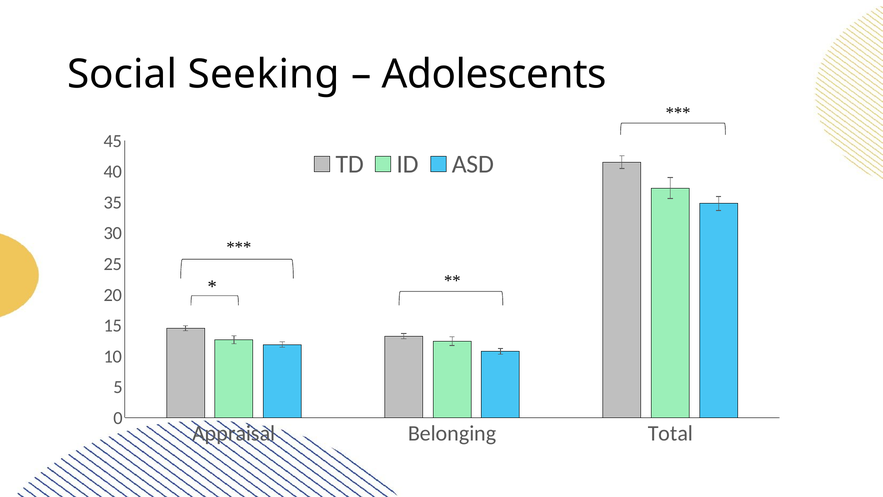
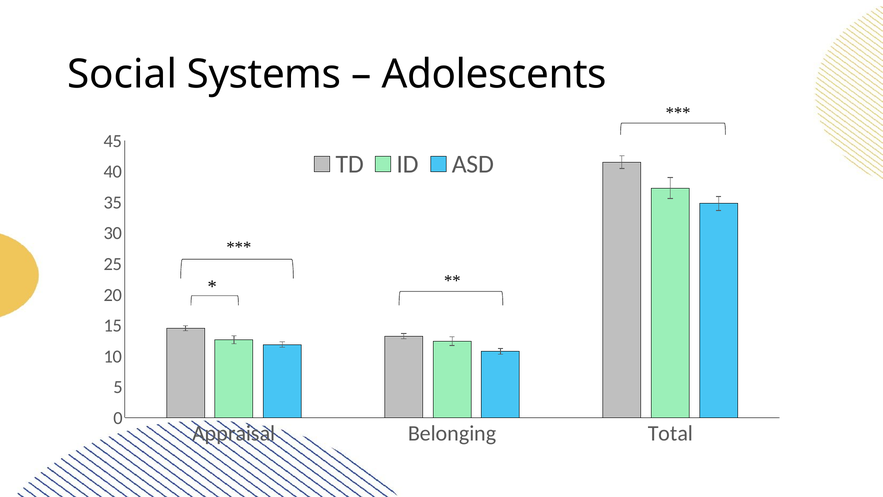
Seeking: Seeking -> Systems
